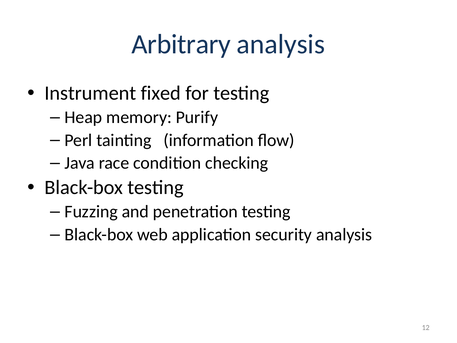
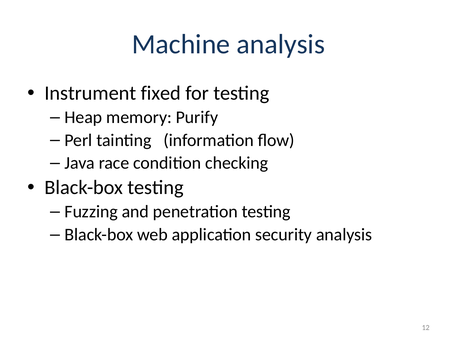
Arbitrary: Arbitrary -> Machine
